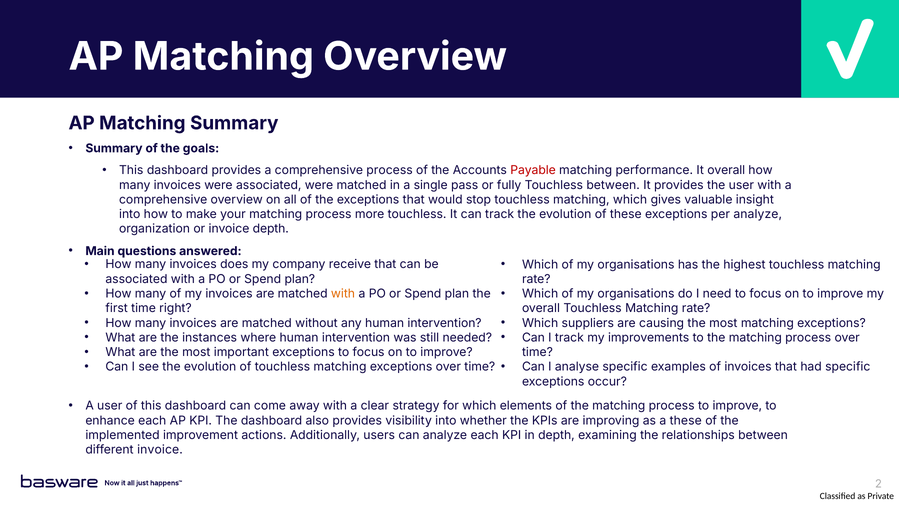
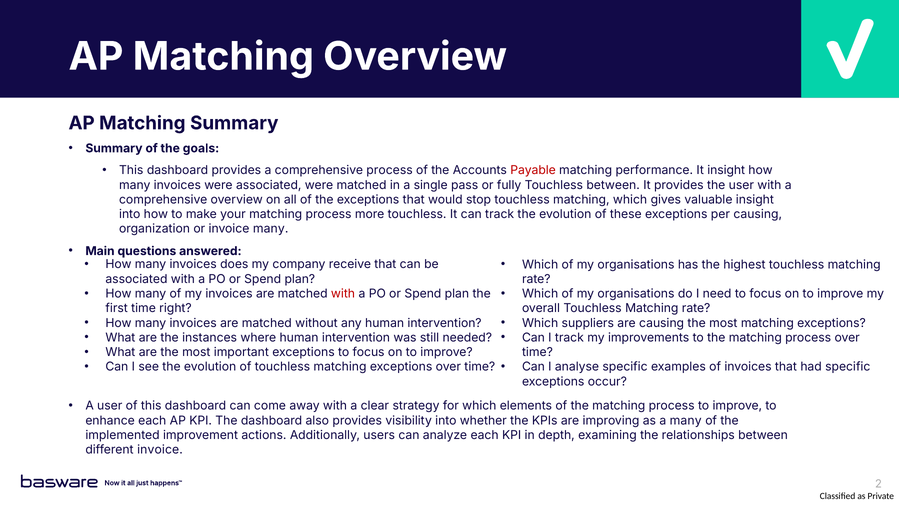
It overall: overall -> insight
per analyze: analyze -> causing
invoice depth: depth -> many
with at (343, 294) colour: orange -> red
a these: these -> many
